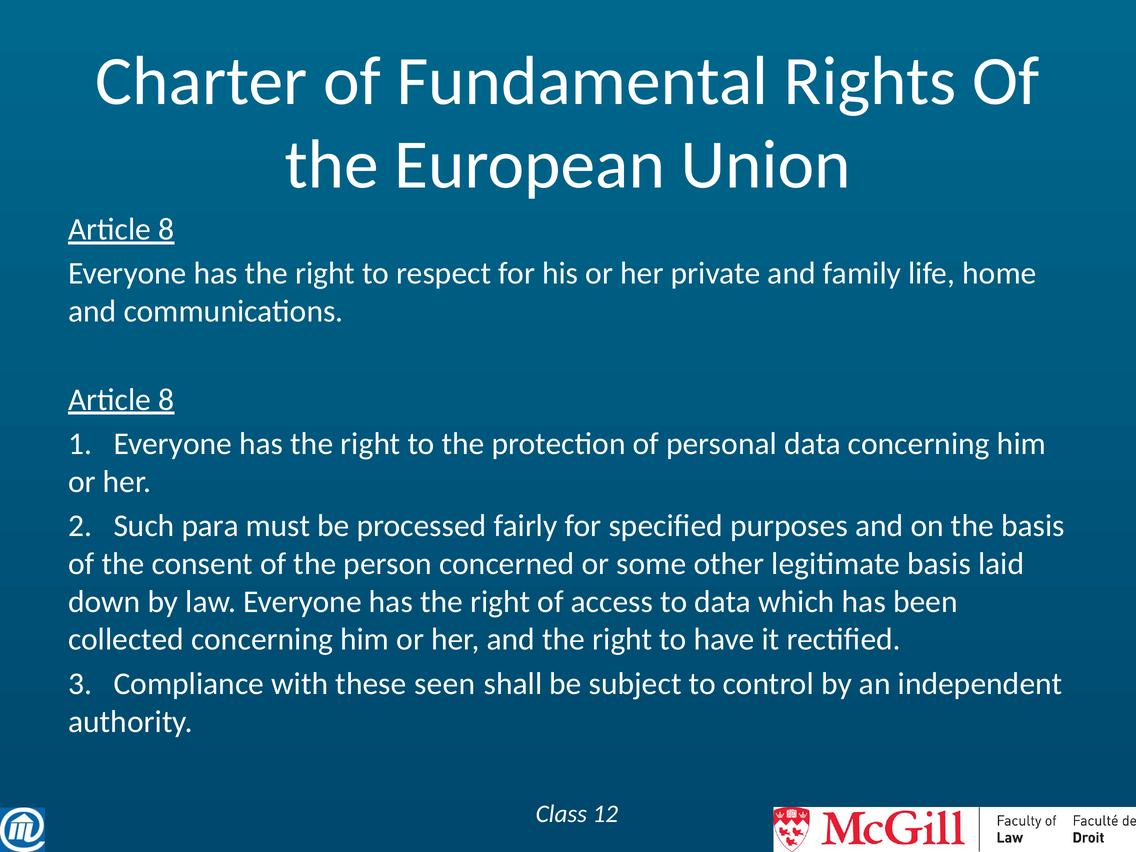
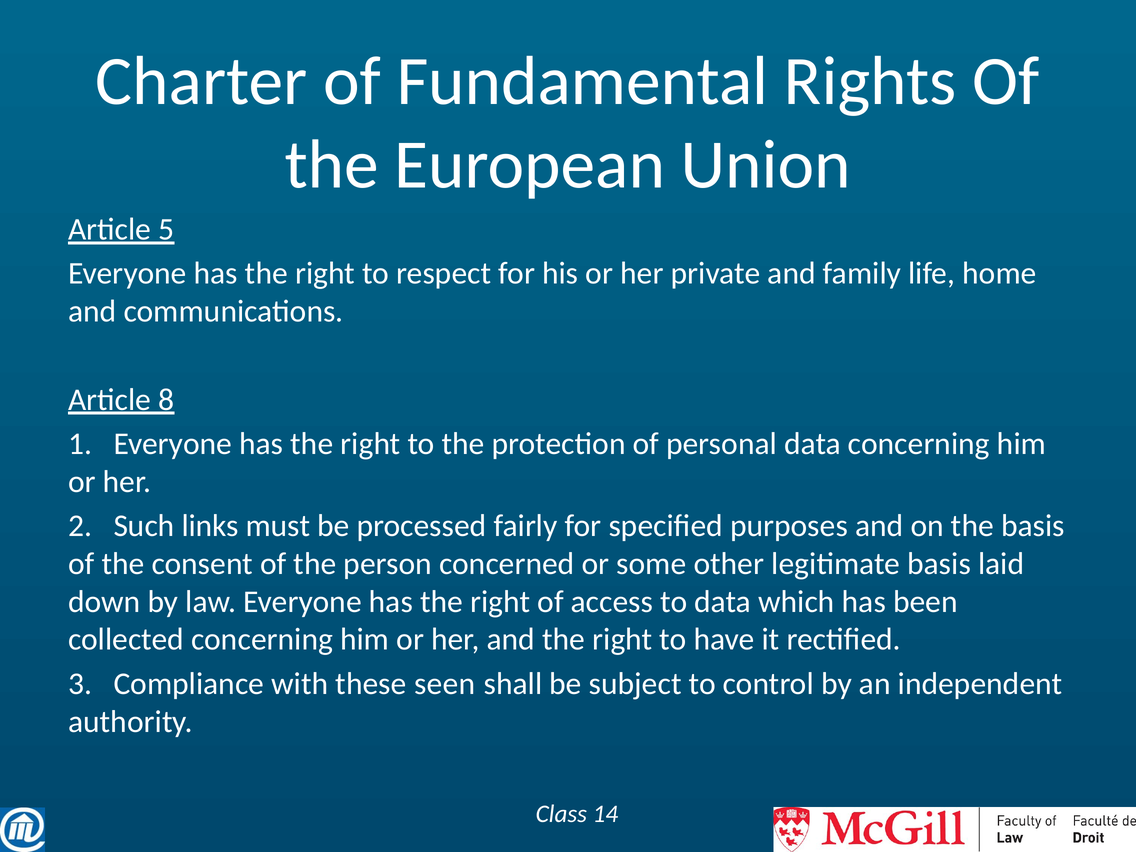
8 at (166, 229): 8 -> 5
para: para -> links
12: 12 -> 14
